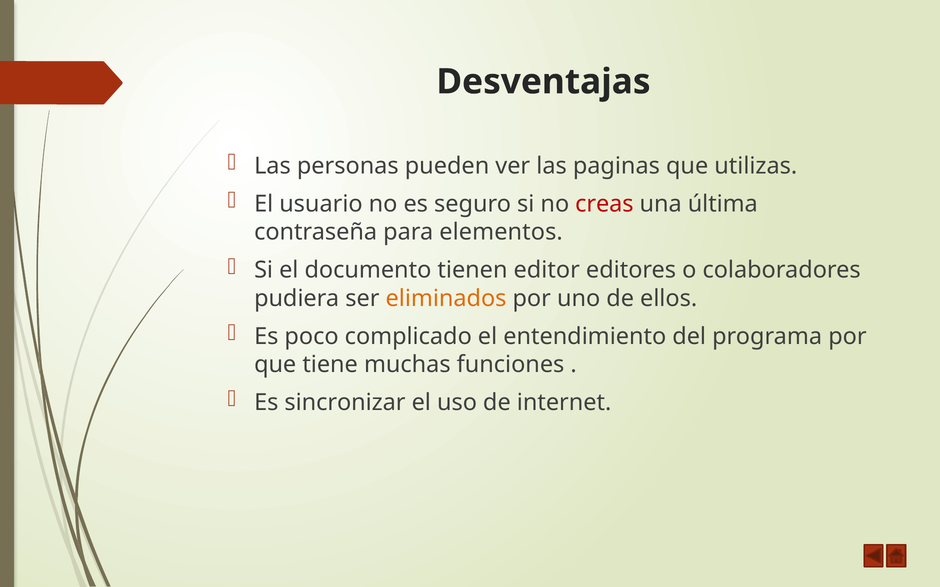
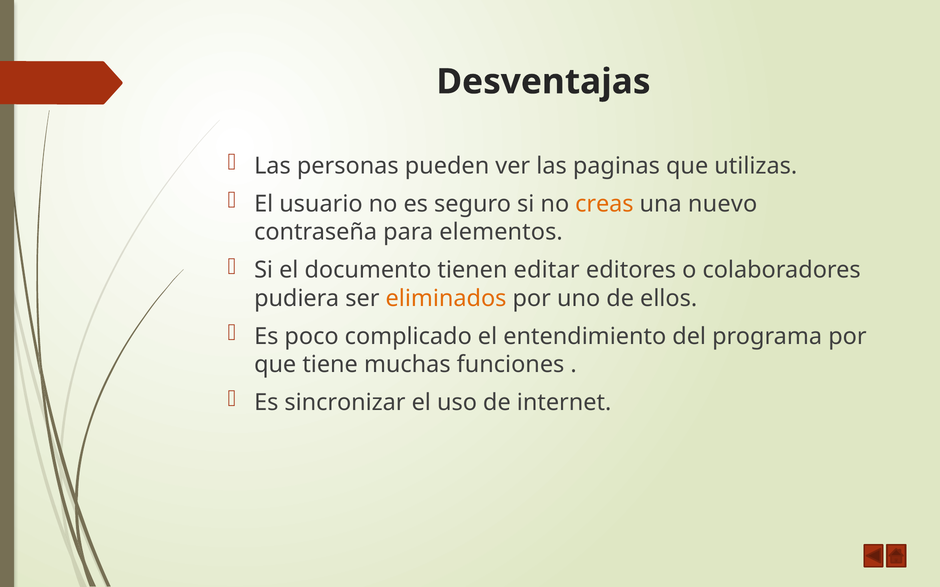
creas colour: red -> orange
última: última -> nuevo
editor: editor -> editar
